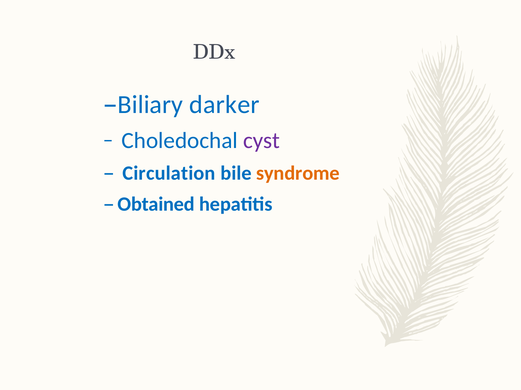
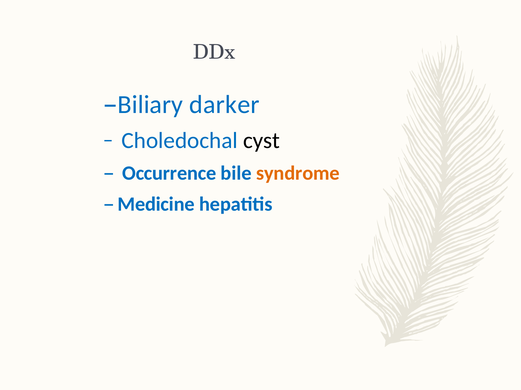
cyst colour: purple -> black
Circulation: Circulation -> Occurrence
Obtained: Obtained -> Medicine
